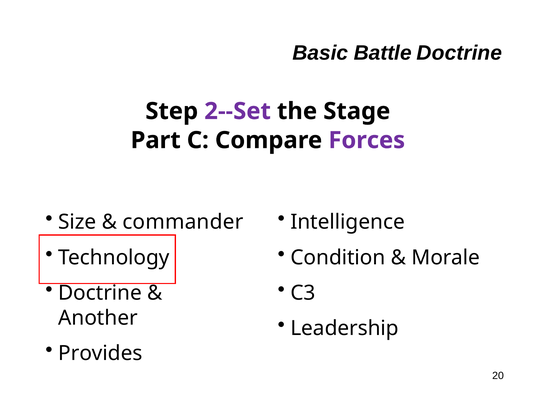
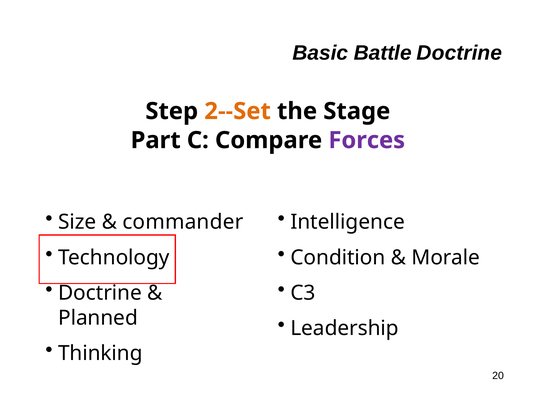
2--Set colour: purple -> orange
Another: Another -> Planned
Provides: Provides -> Thinking
